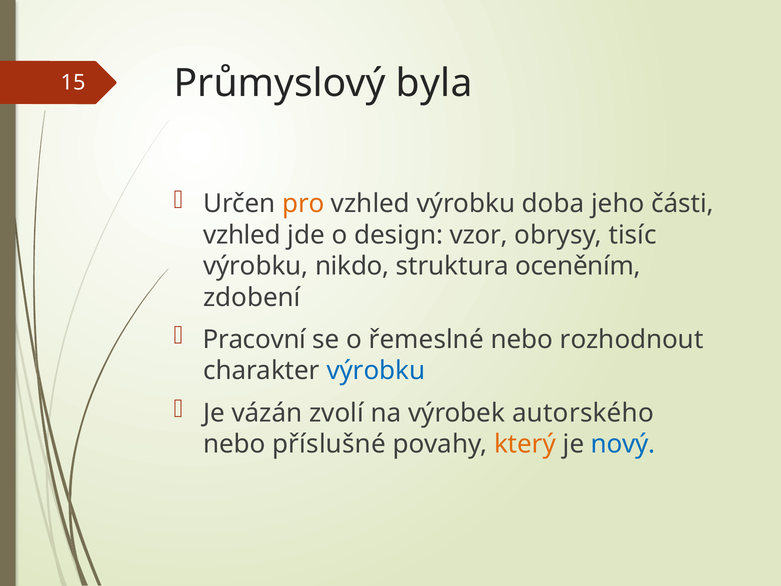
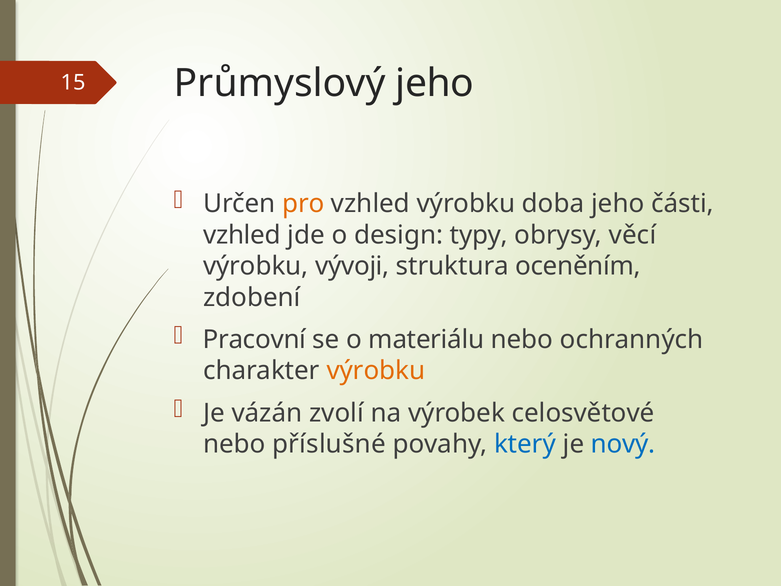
Průmyslový byla: byla -> jeho
vzor: vzor -> typy
tisíc: tisíc -> věcí
nikdo: nikdo -> vývoji
řemeslné: řemeslné -> materiálu
rozhodnout: rozhodnout -> ochranných
výrobku at (376, 371) colour: blue -> orange
autorského: autorského -> celosvětové
který colour: orange -> blue
